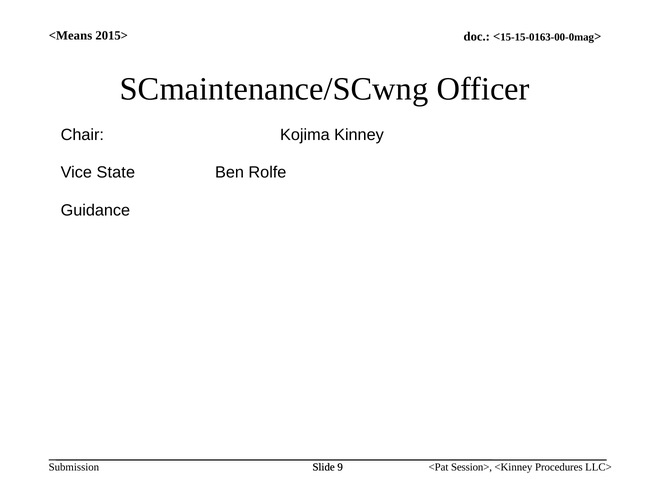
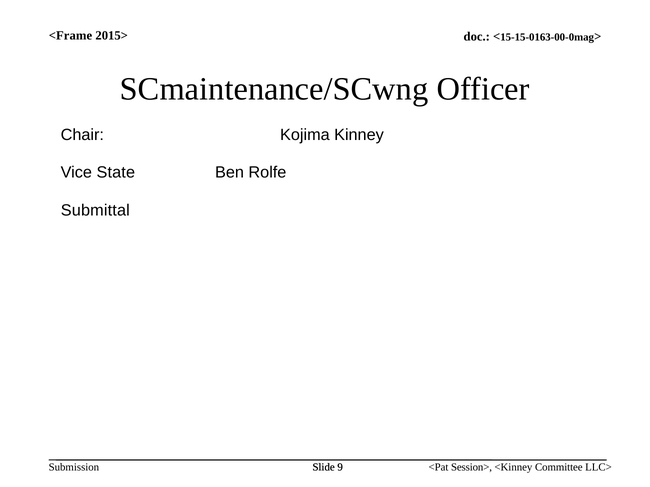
<Means: <Means -> <Frame
Guidance: Guidance -> Submittal
Procedures: Procedures -> Committee
